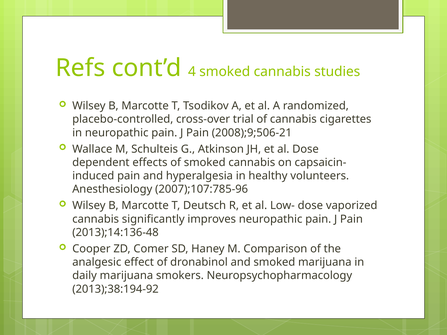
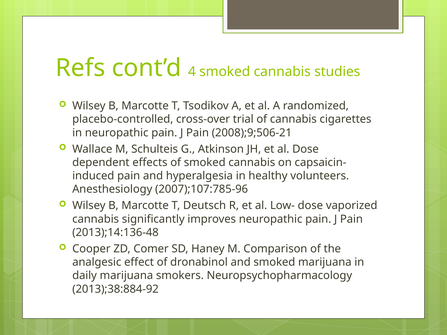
2013);38:194-92: 2013);38:194-92 -> 2013);38:884-92
